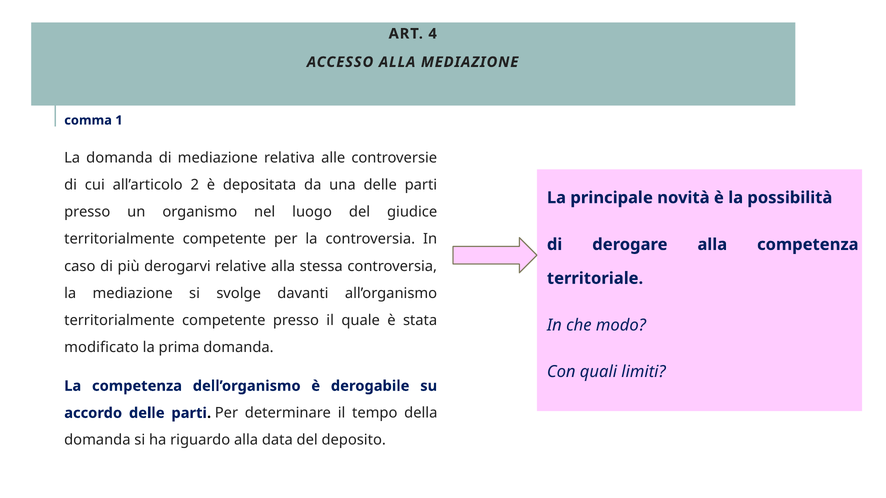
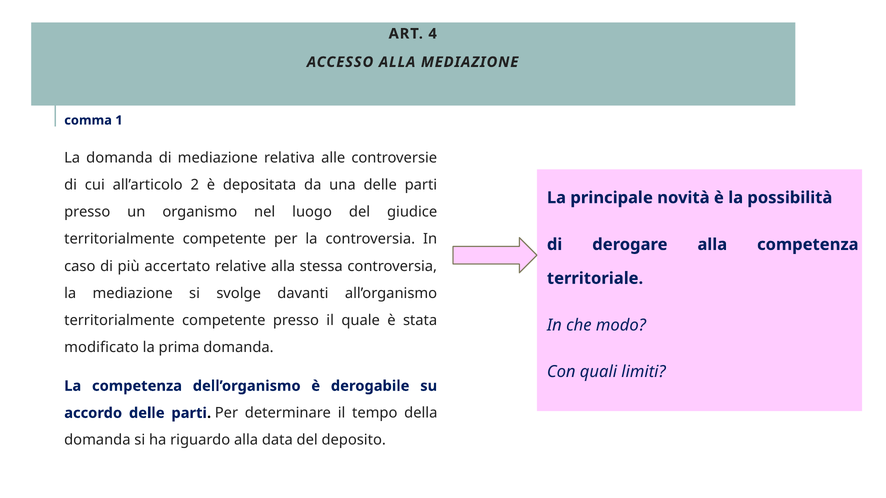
derogarvi: derogarvi -> accertato
